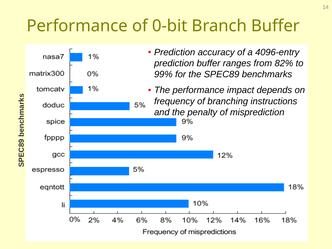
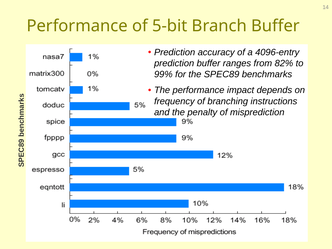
0-bit: 0-bit -> 5-bit
